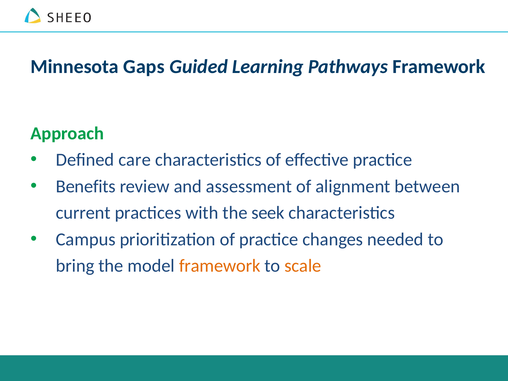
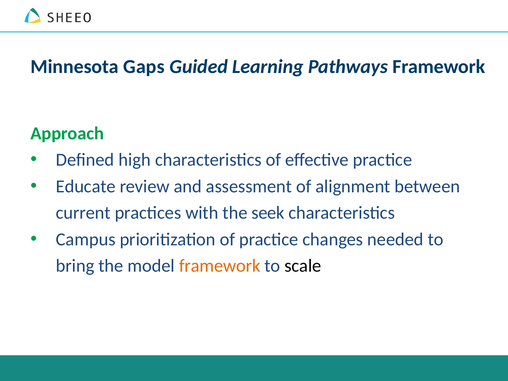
care: care -> high
Benefits: Benefits -> Educate
scale colour: orange -> black
